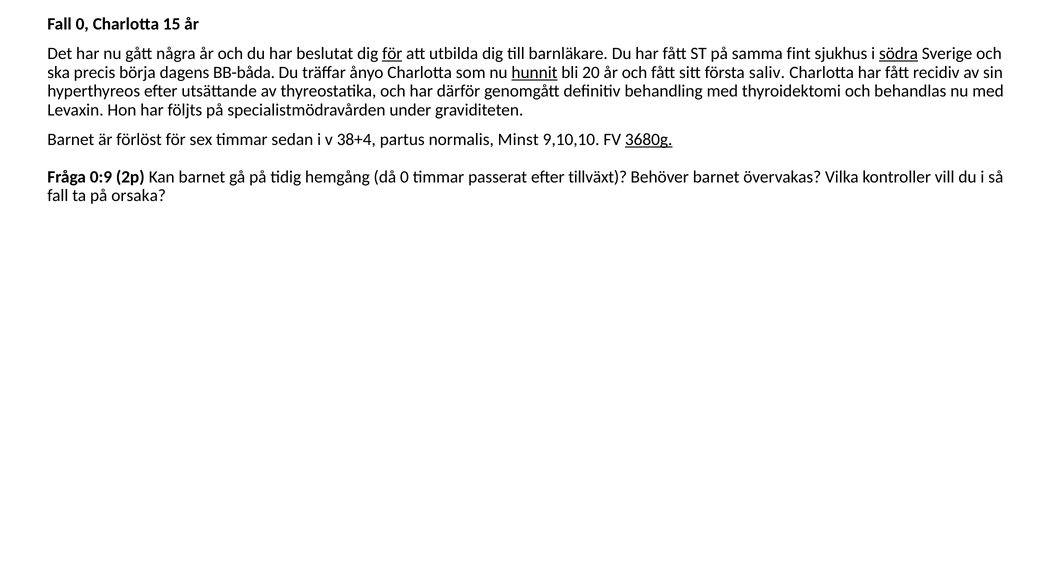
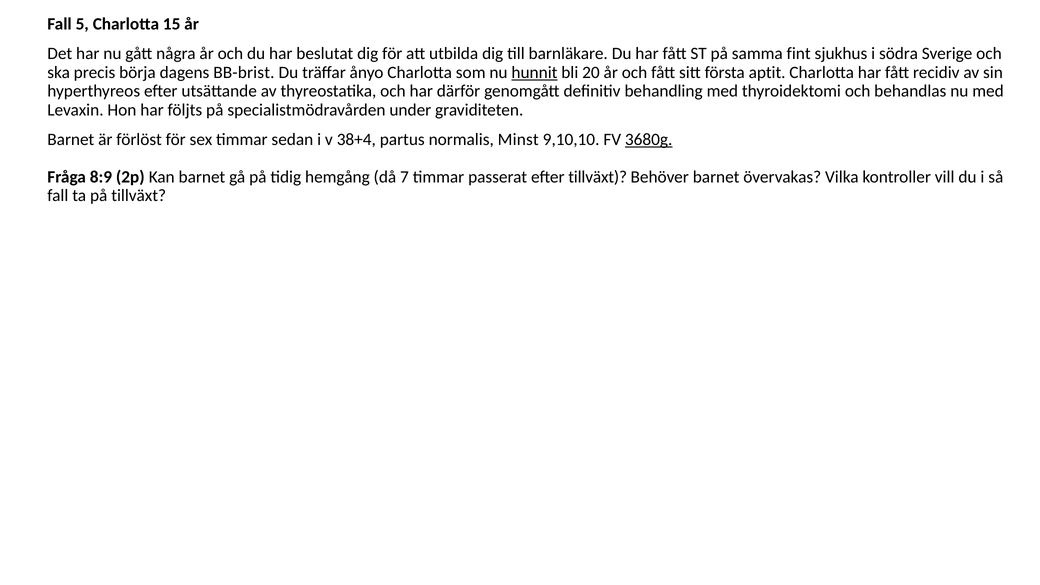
Fall 0: 0 -> 5
för at (392, 54) underline: present -> none
södra underline: present -> none
BB-båda: BB-båda -> BB-brist
saliv: saliv -> aptit
0:9: 0:9 -> 8:9
då 0: 0 -> 7
på orsaka: orsaka -> tillväxt
